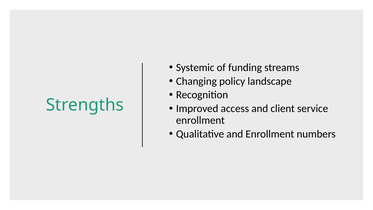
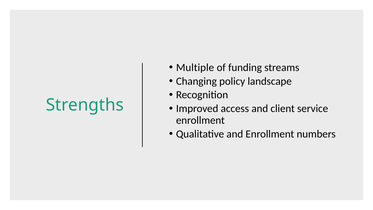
Systemic: Systemic -> Multiple
